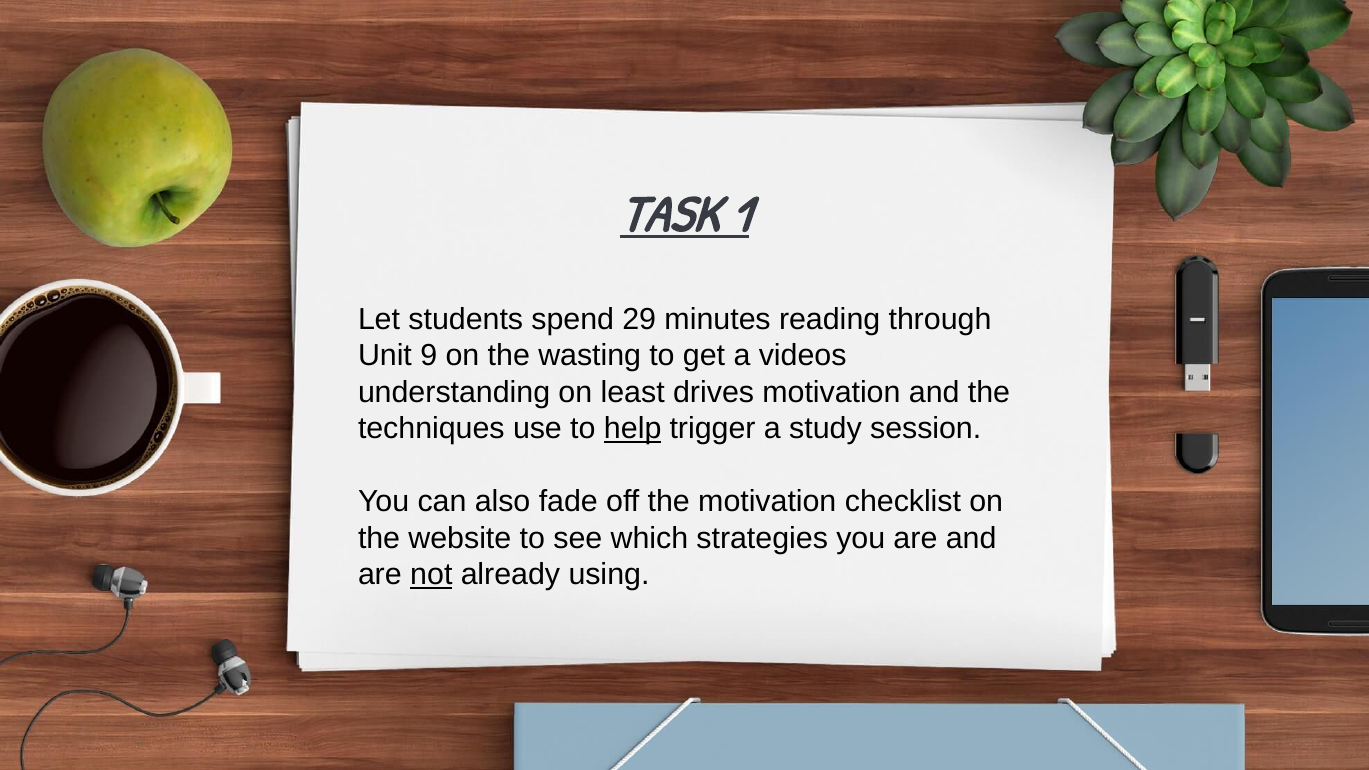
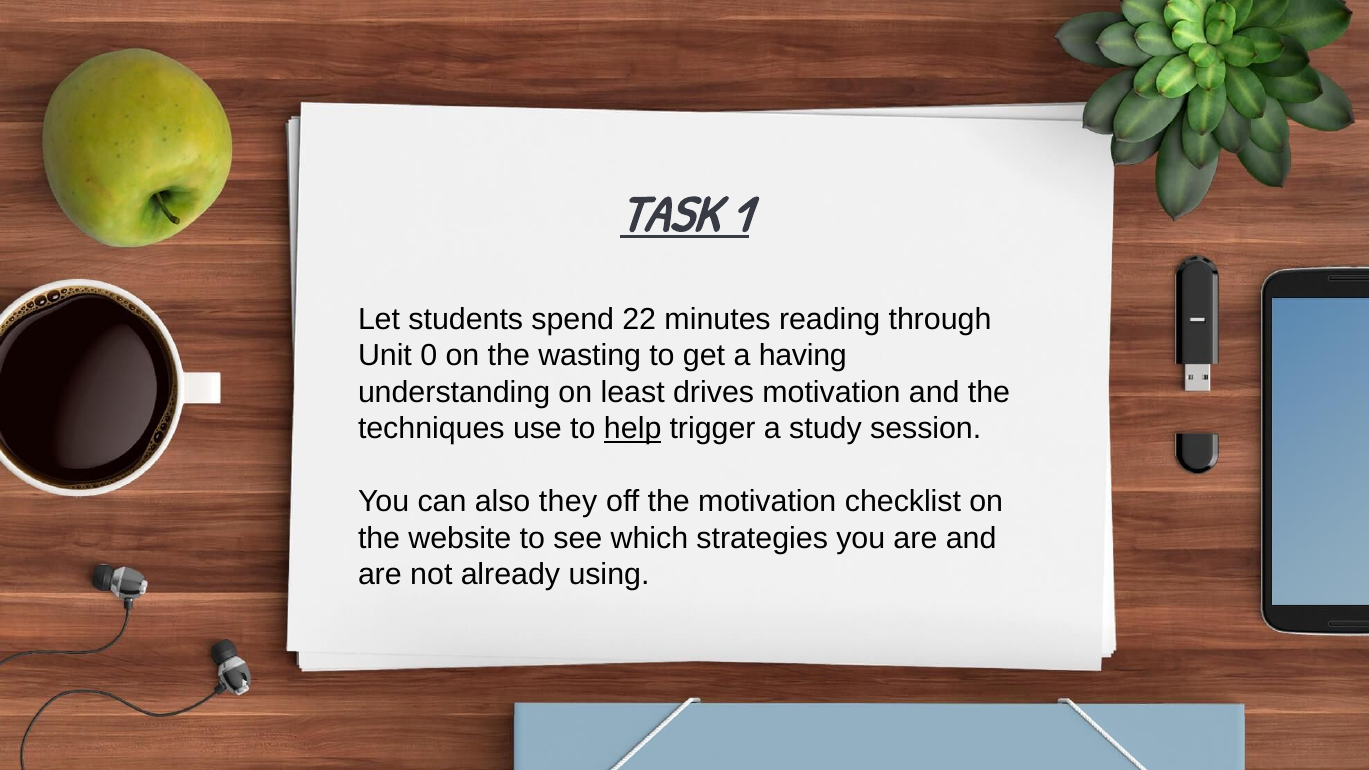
29: 29 -> 22
9: 9 -> 0
videos: videos -> having
fade: fade -> they
not underline: present -> none
